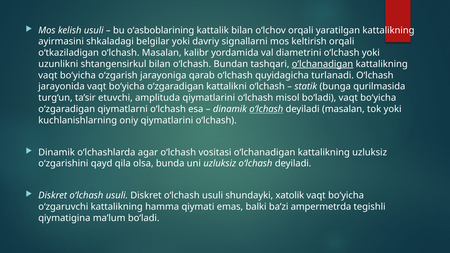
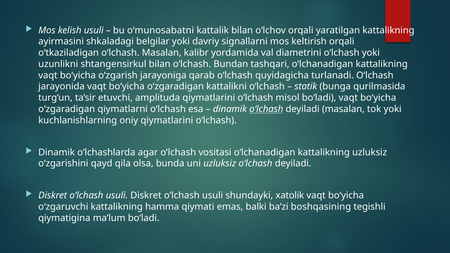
o‘asboblarining: o‘asboblarining -> o‘munosabatni
o‘lchanadigan at (323, 64) underline: present -> none
ampermetrda: ampermetrda -> boshqasining
